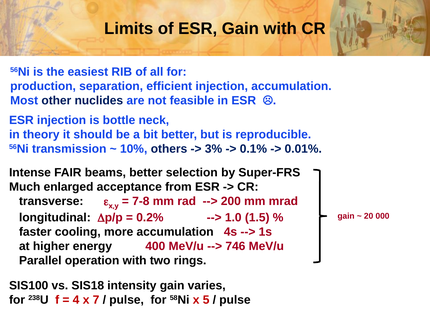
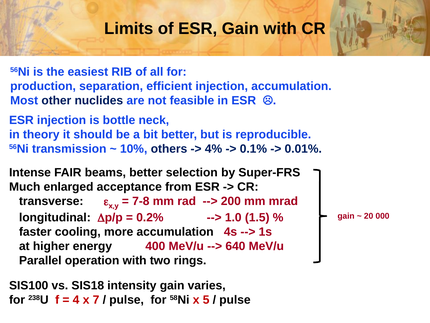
3%: 3% -> 4%
746: 746 -> 640
